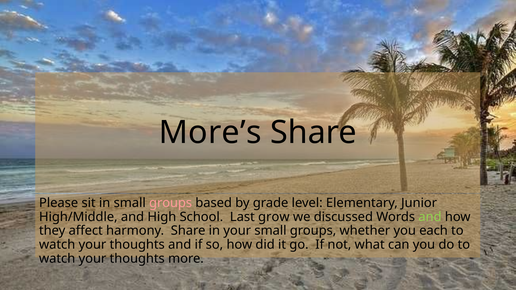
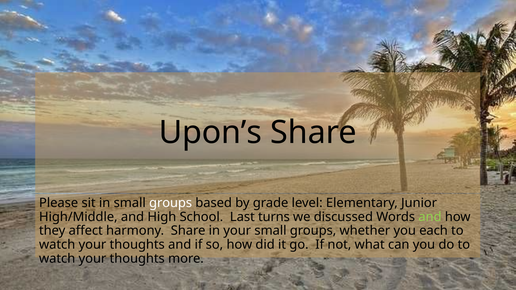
More’s: More’s -> Upon’s
groups at (171, 203) colour: pink -> white
grow: grow -> turns
